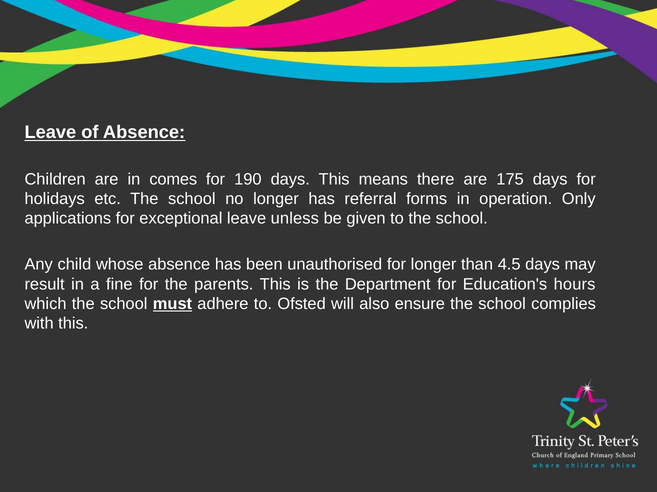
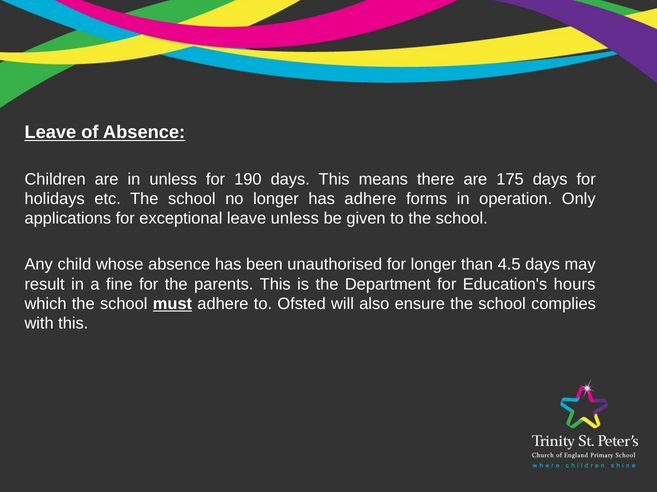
in comes: comes -> unless
has referral: referral -> adhere
